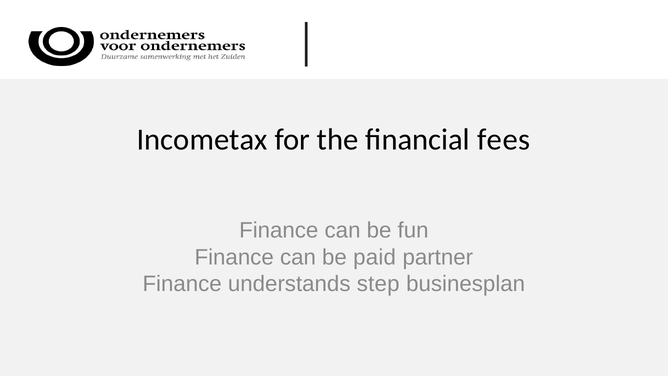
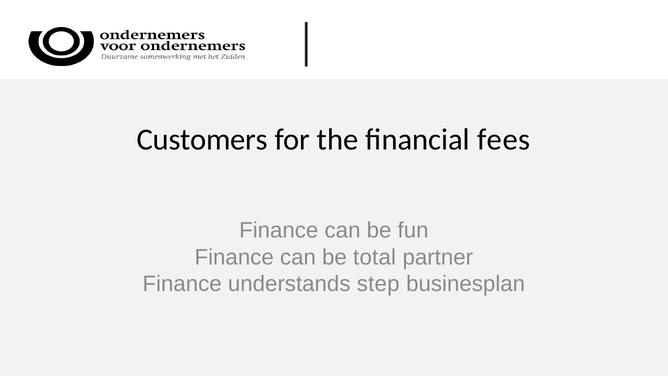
Incometax: Incometax -> Customers
paid: paid -> total
